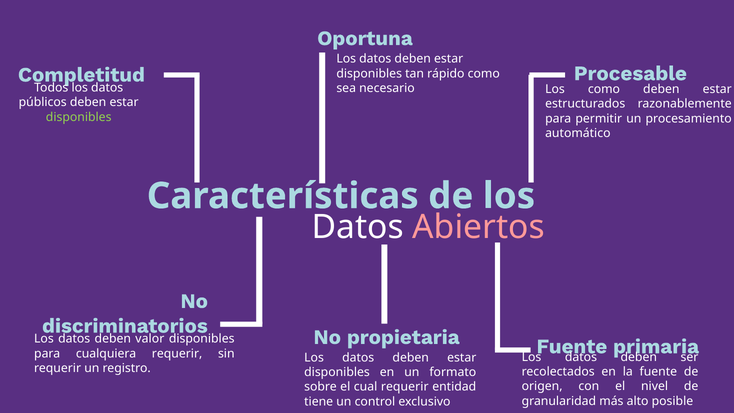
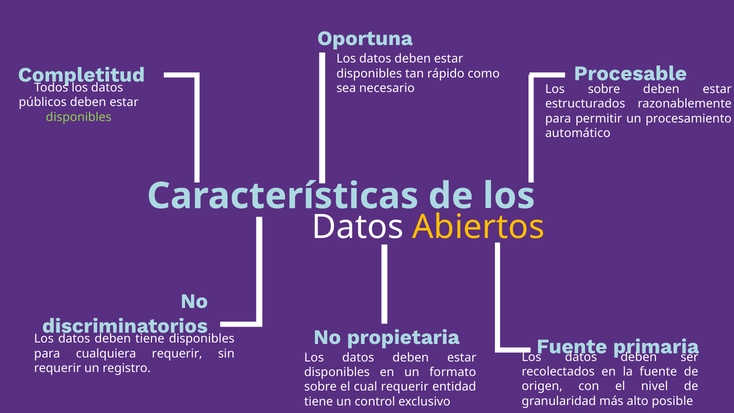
Los como: como -> sobre
Abiertos colour: pink -> yellow
deben valor: valor -> tiene
